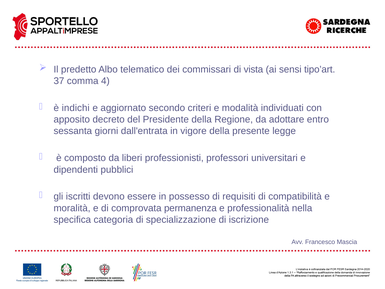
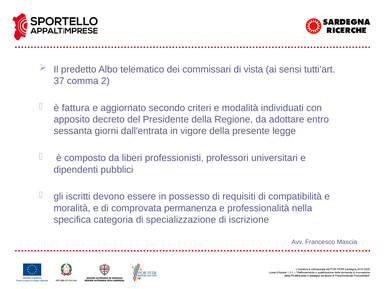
tipo’art: tipo’art -> tutti’art
4: 4 -> 2
indichi: indichi -> fattura
